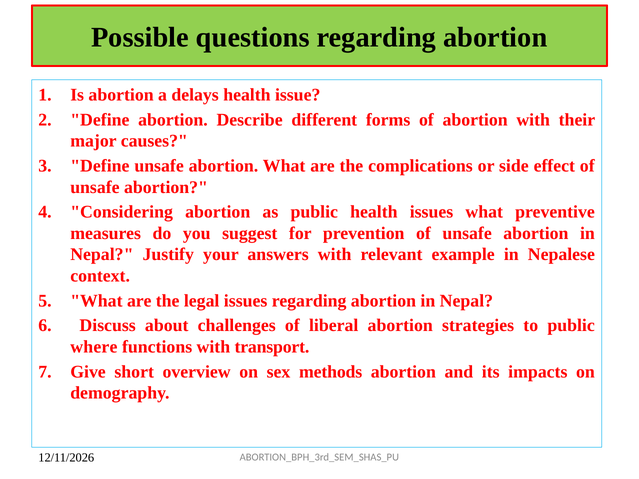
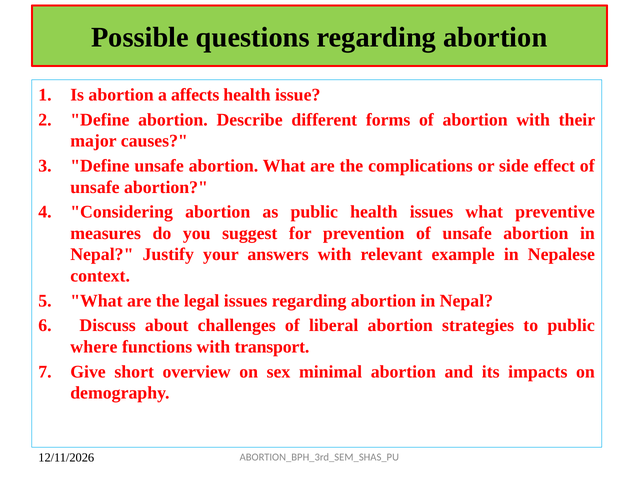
delays: delays -> affects
methods: methods -> minimal
